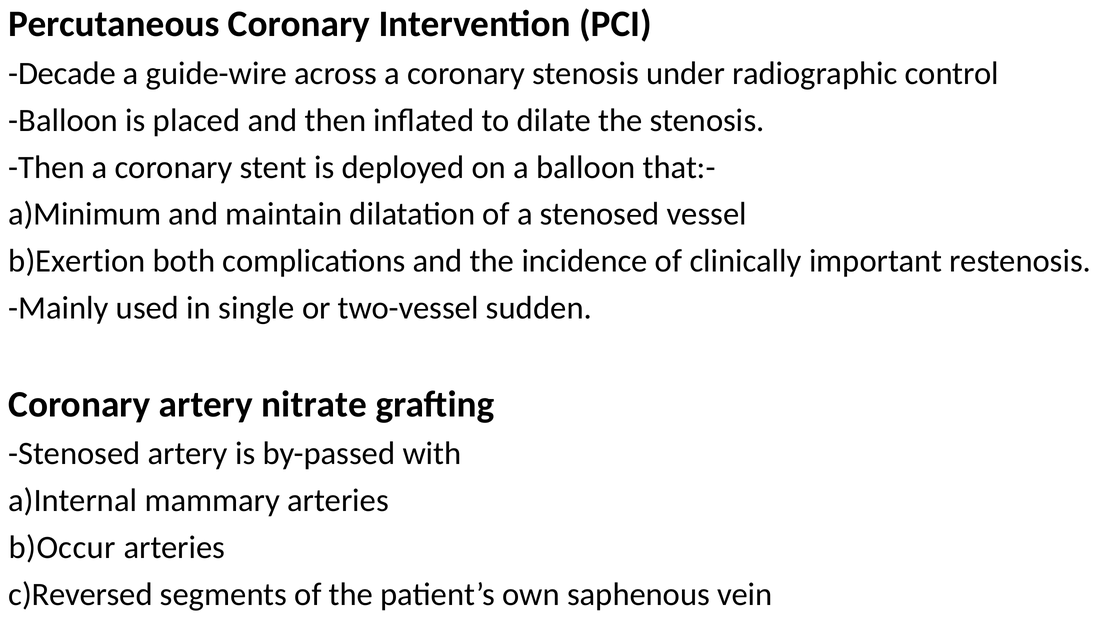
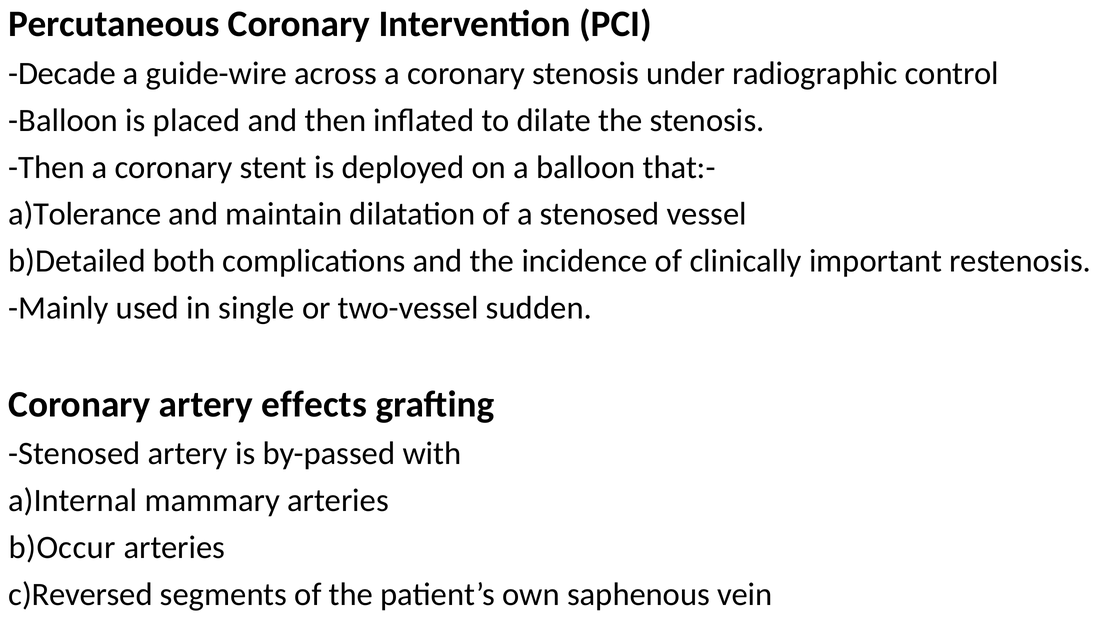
a)Minimum: a)Minimum -> a)Tolerance
b)Exertion: b)Exertion -> b)Detailed
nitrate: nitrate -> effects
